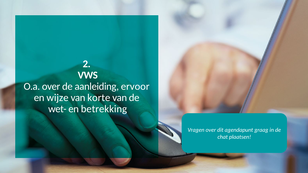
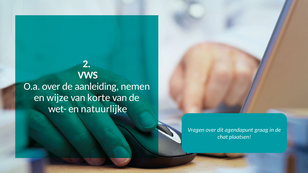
ervoor: ervoor -> nemen
betrekking: betrekking -> natuurlijke
